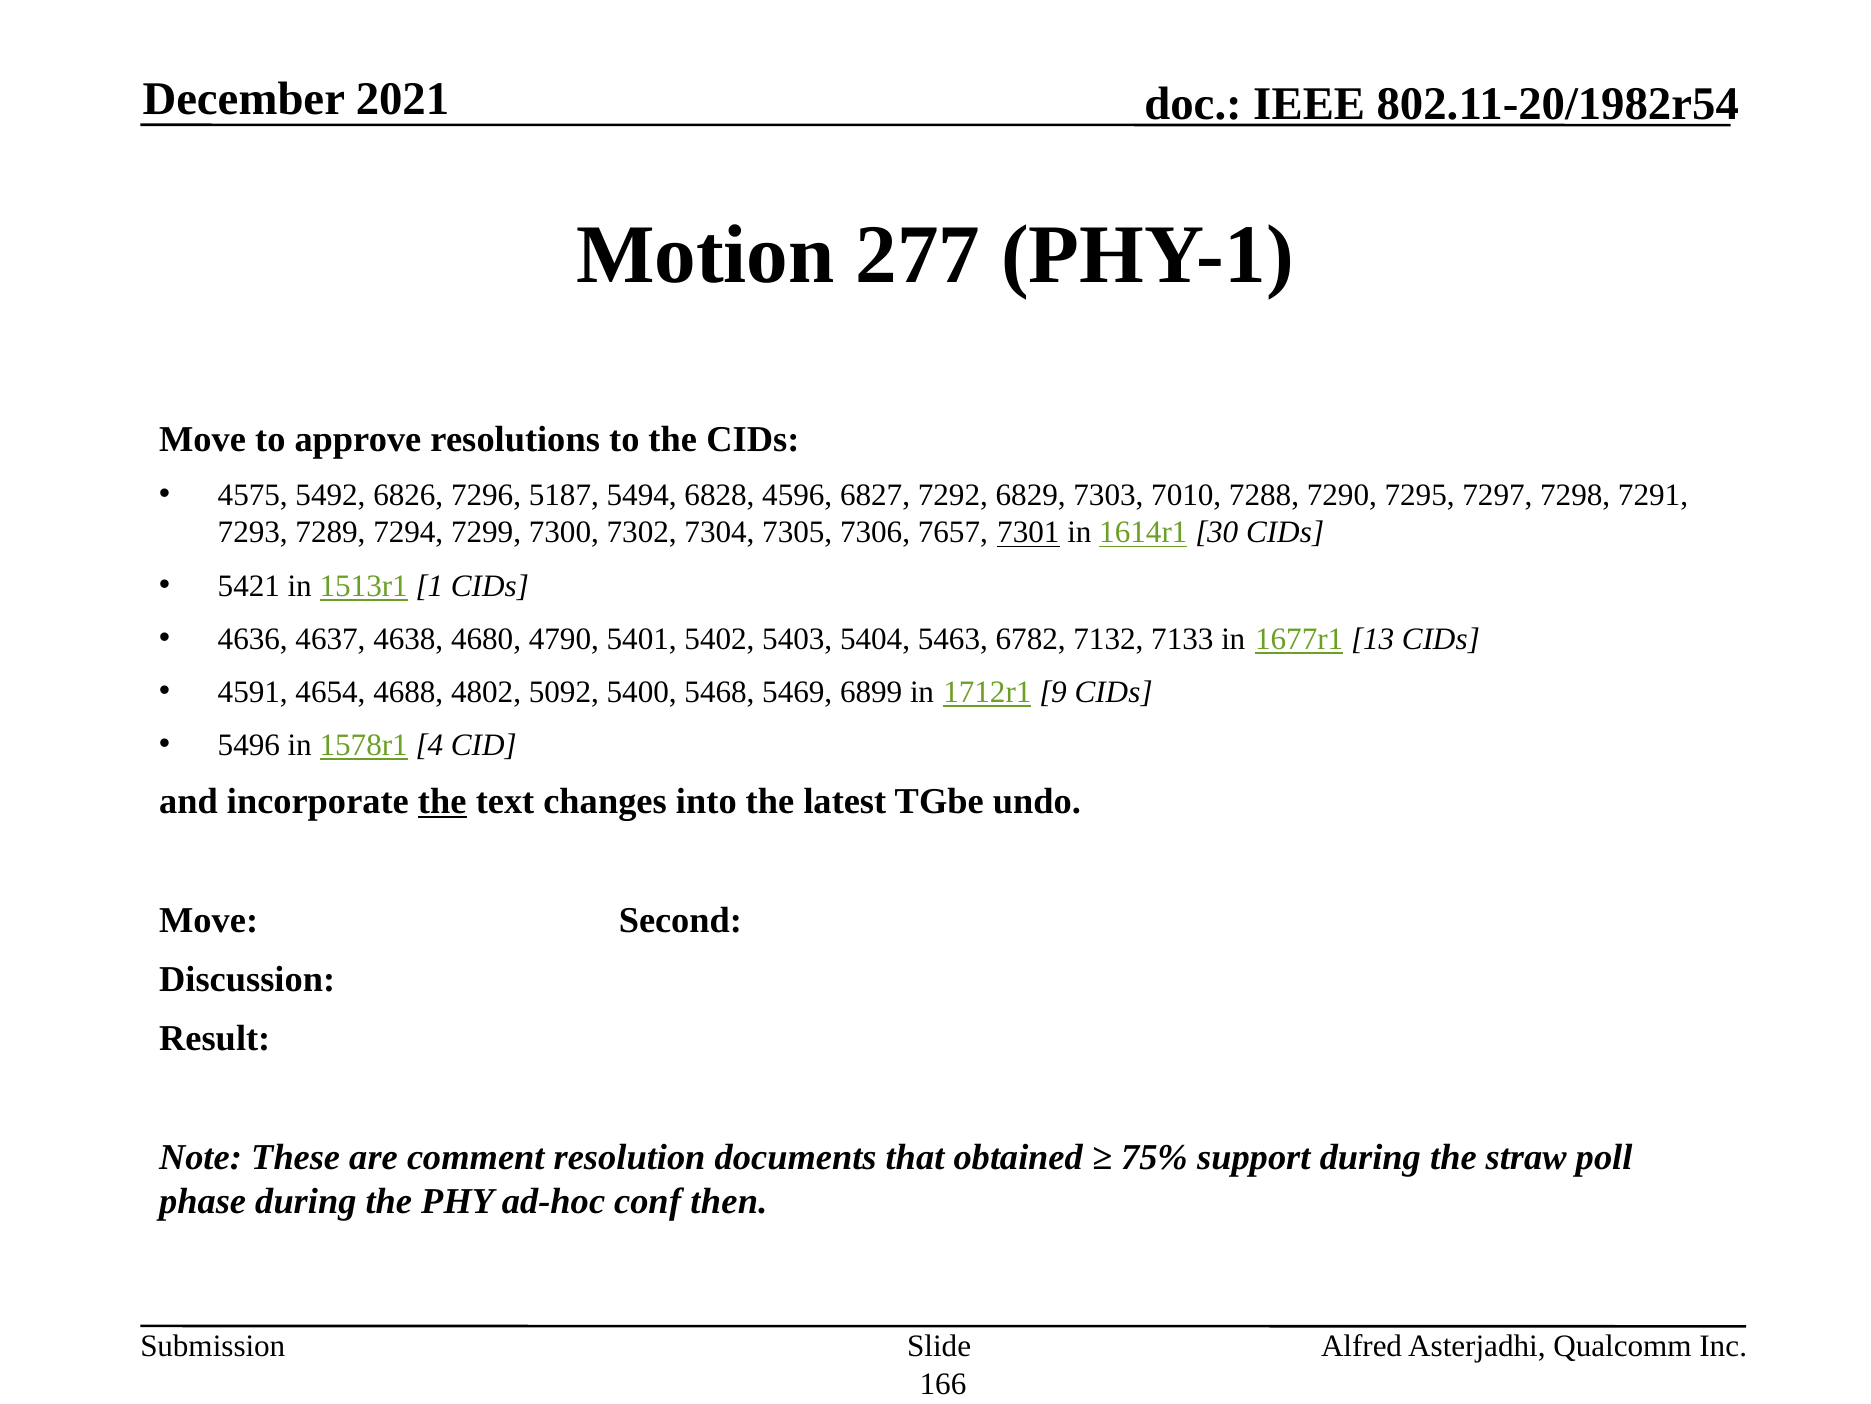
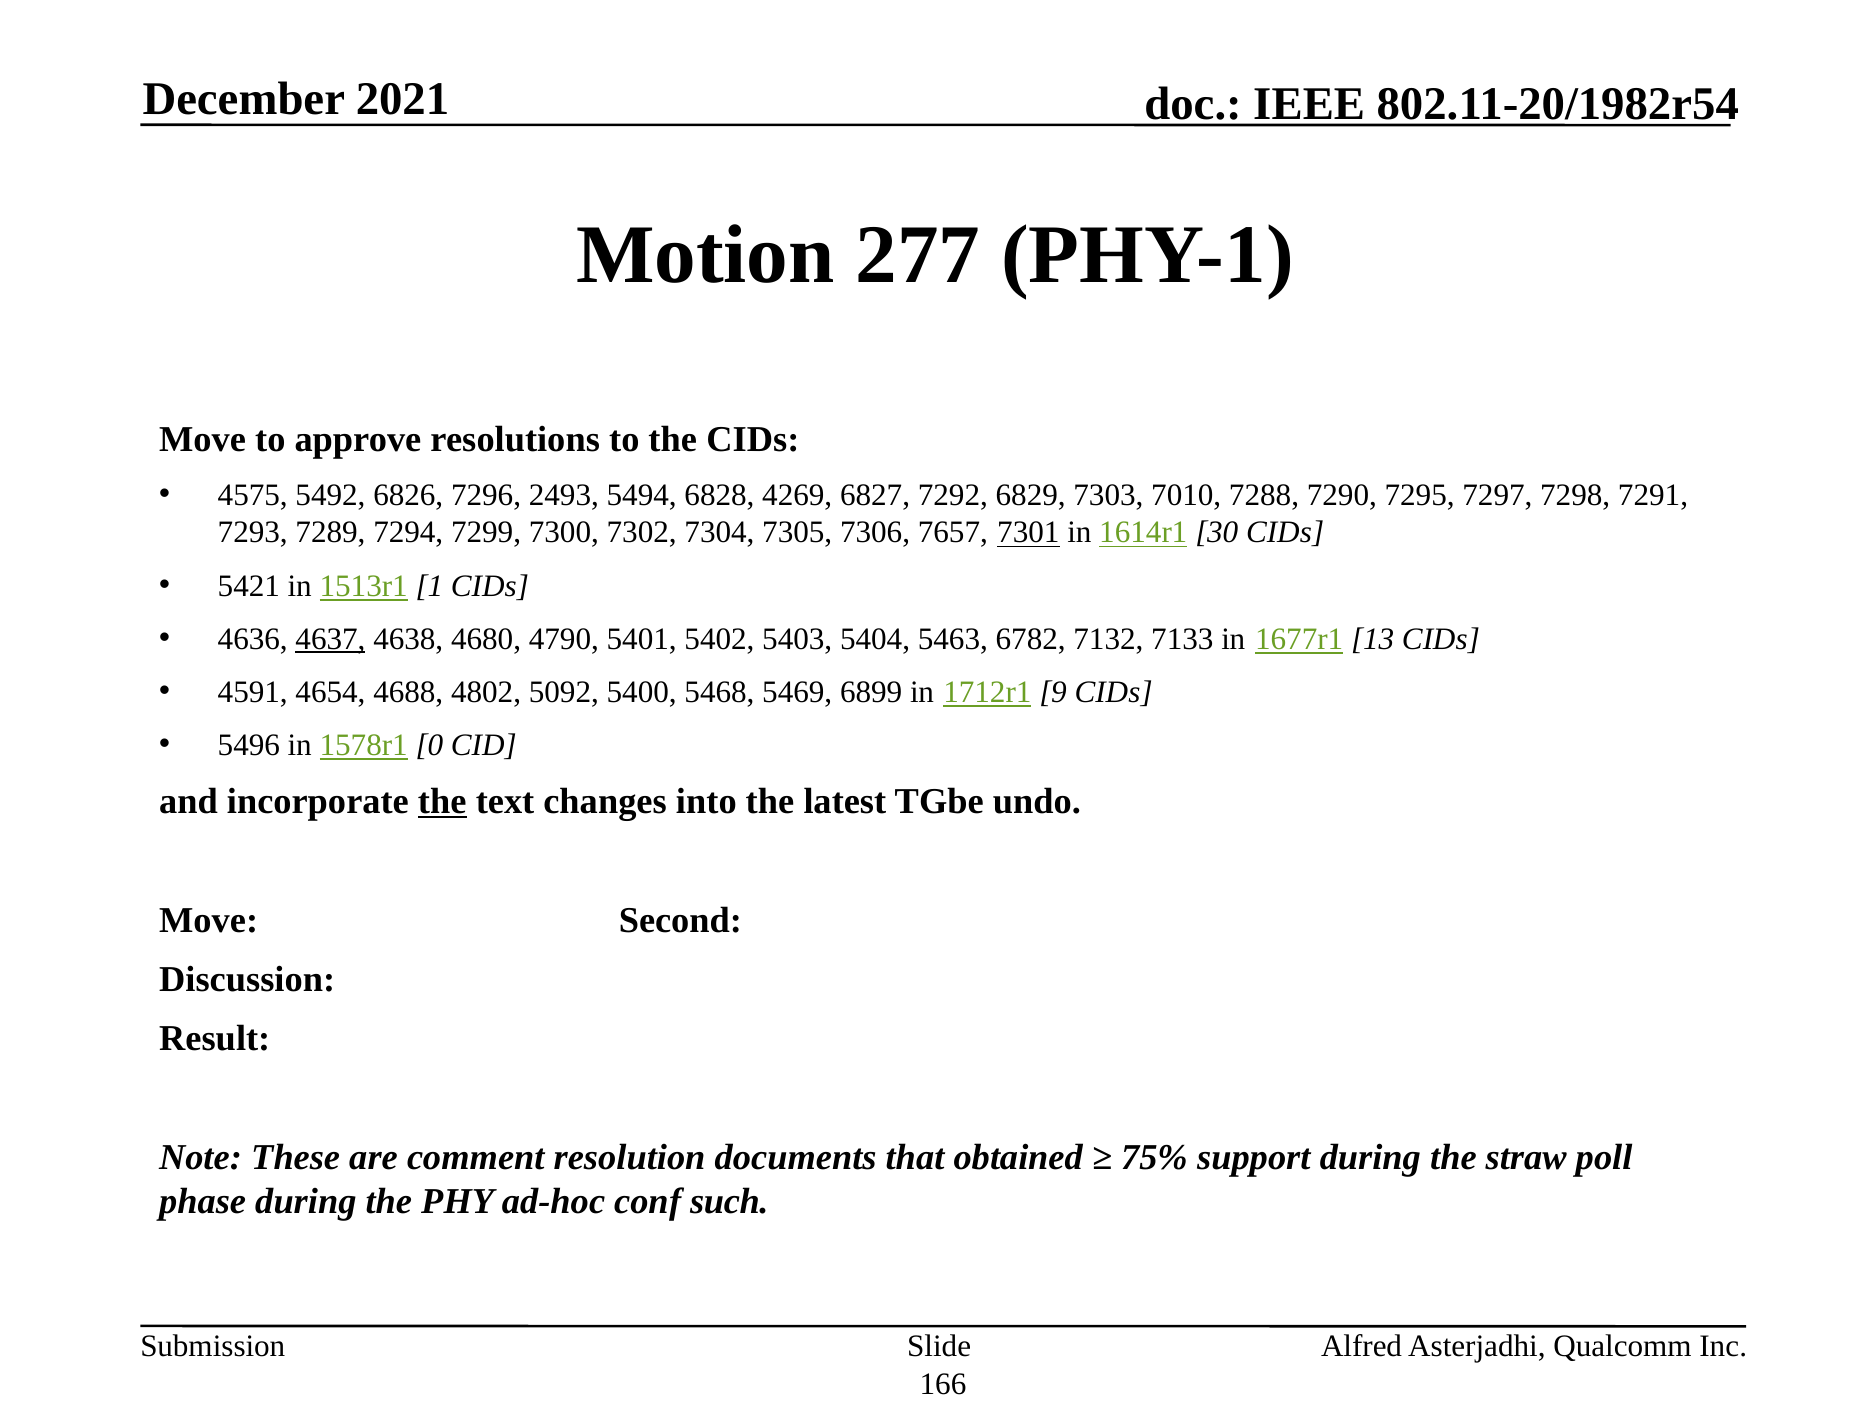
5187: 5187 -> 2493
4596: 4596 -> 4269
4637 underline: none -> present
4: 4 -> 0
then: then -> such
